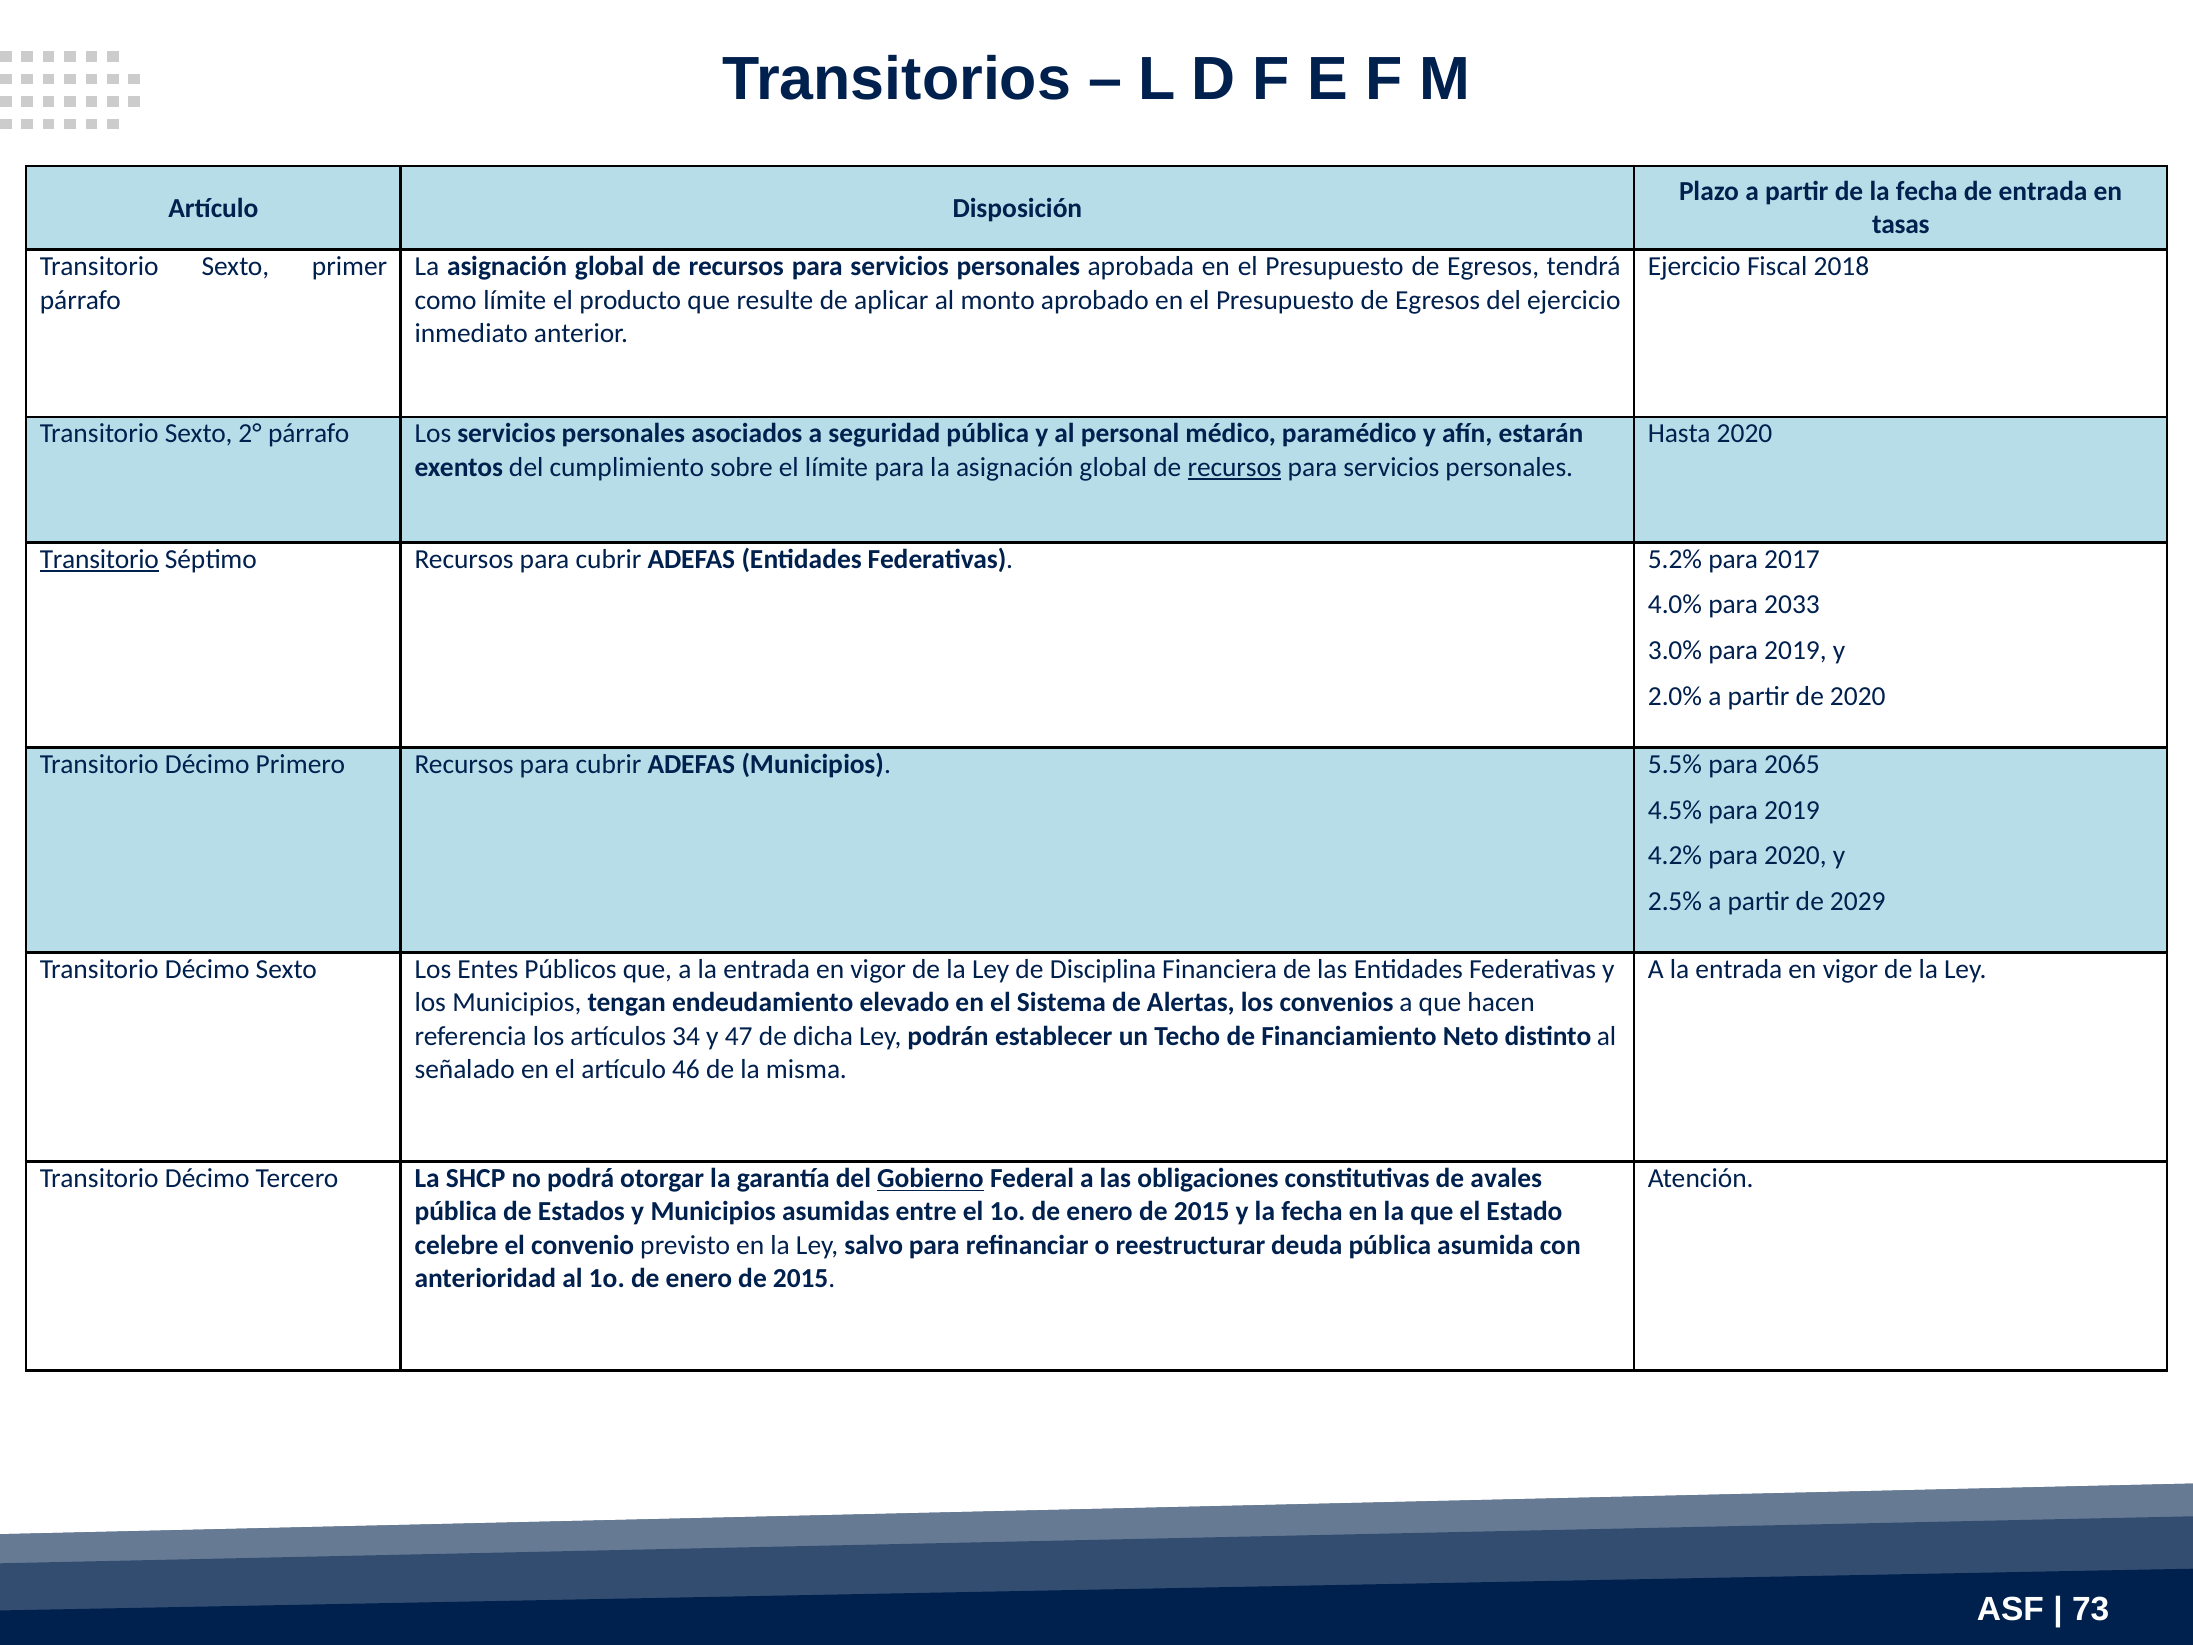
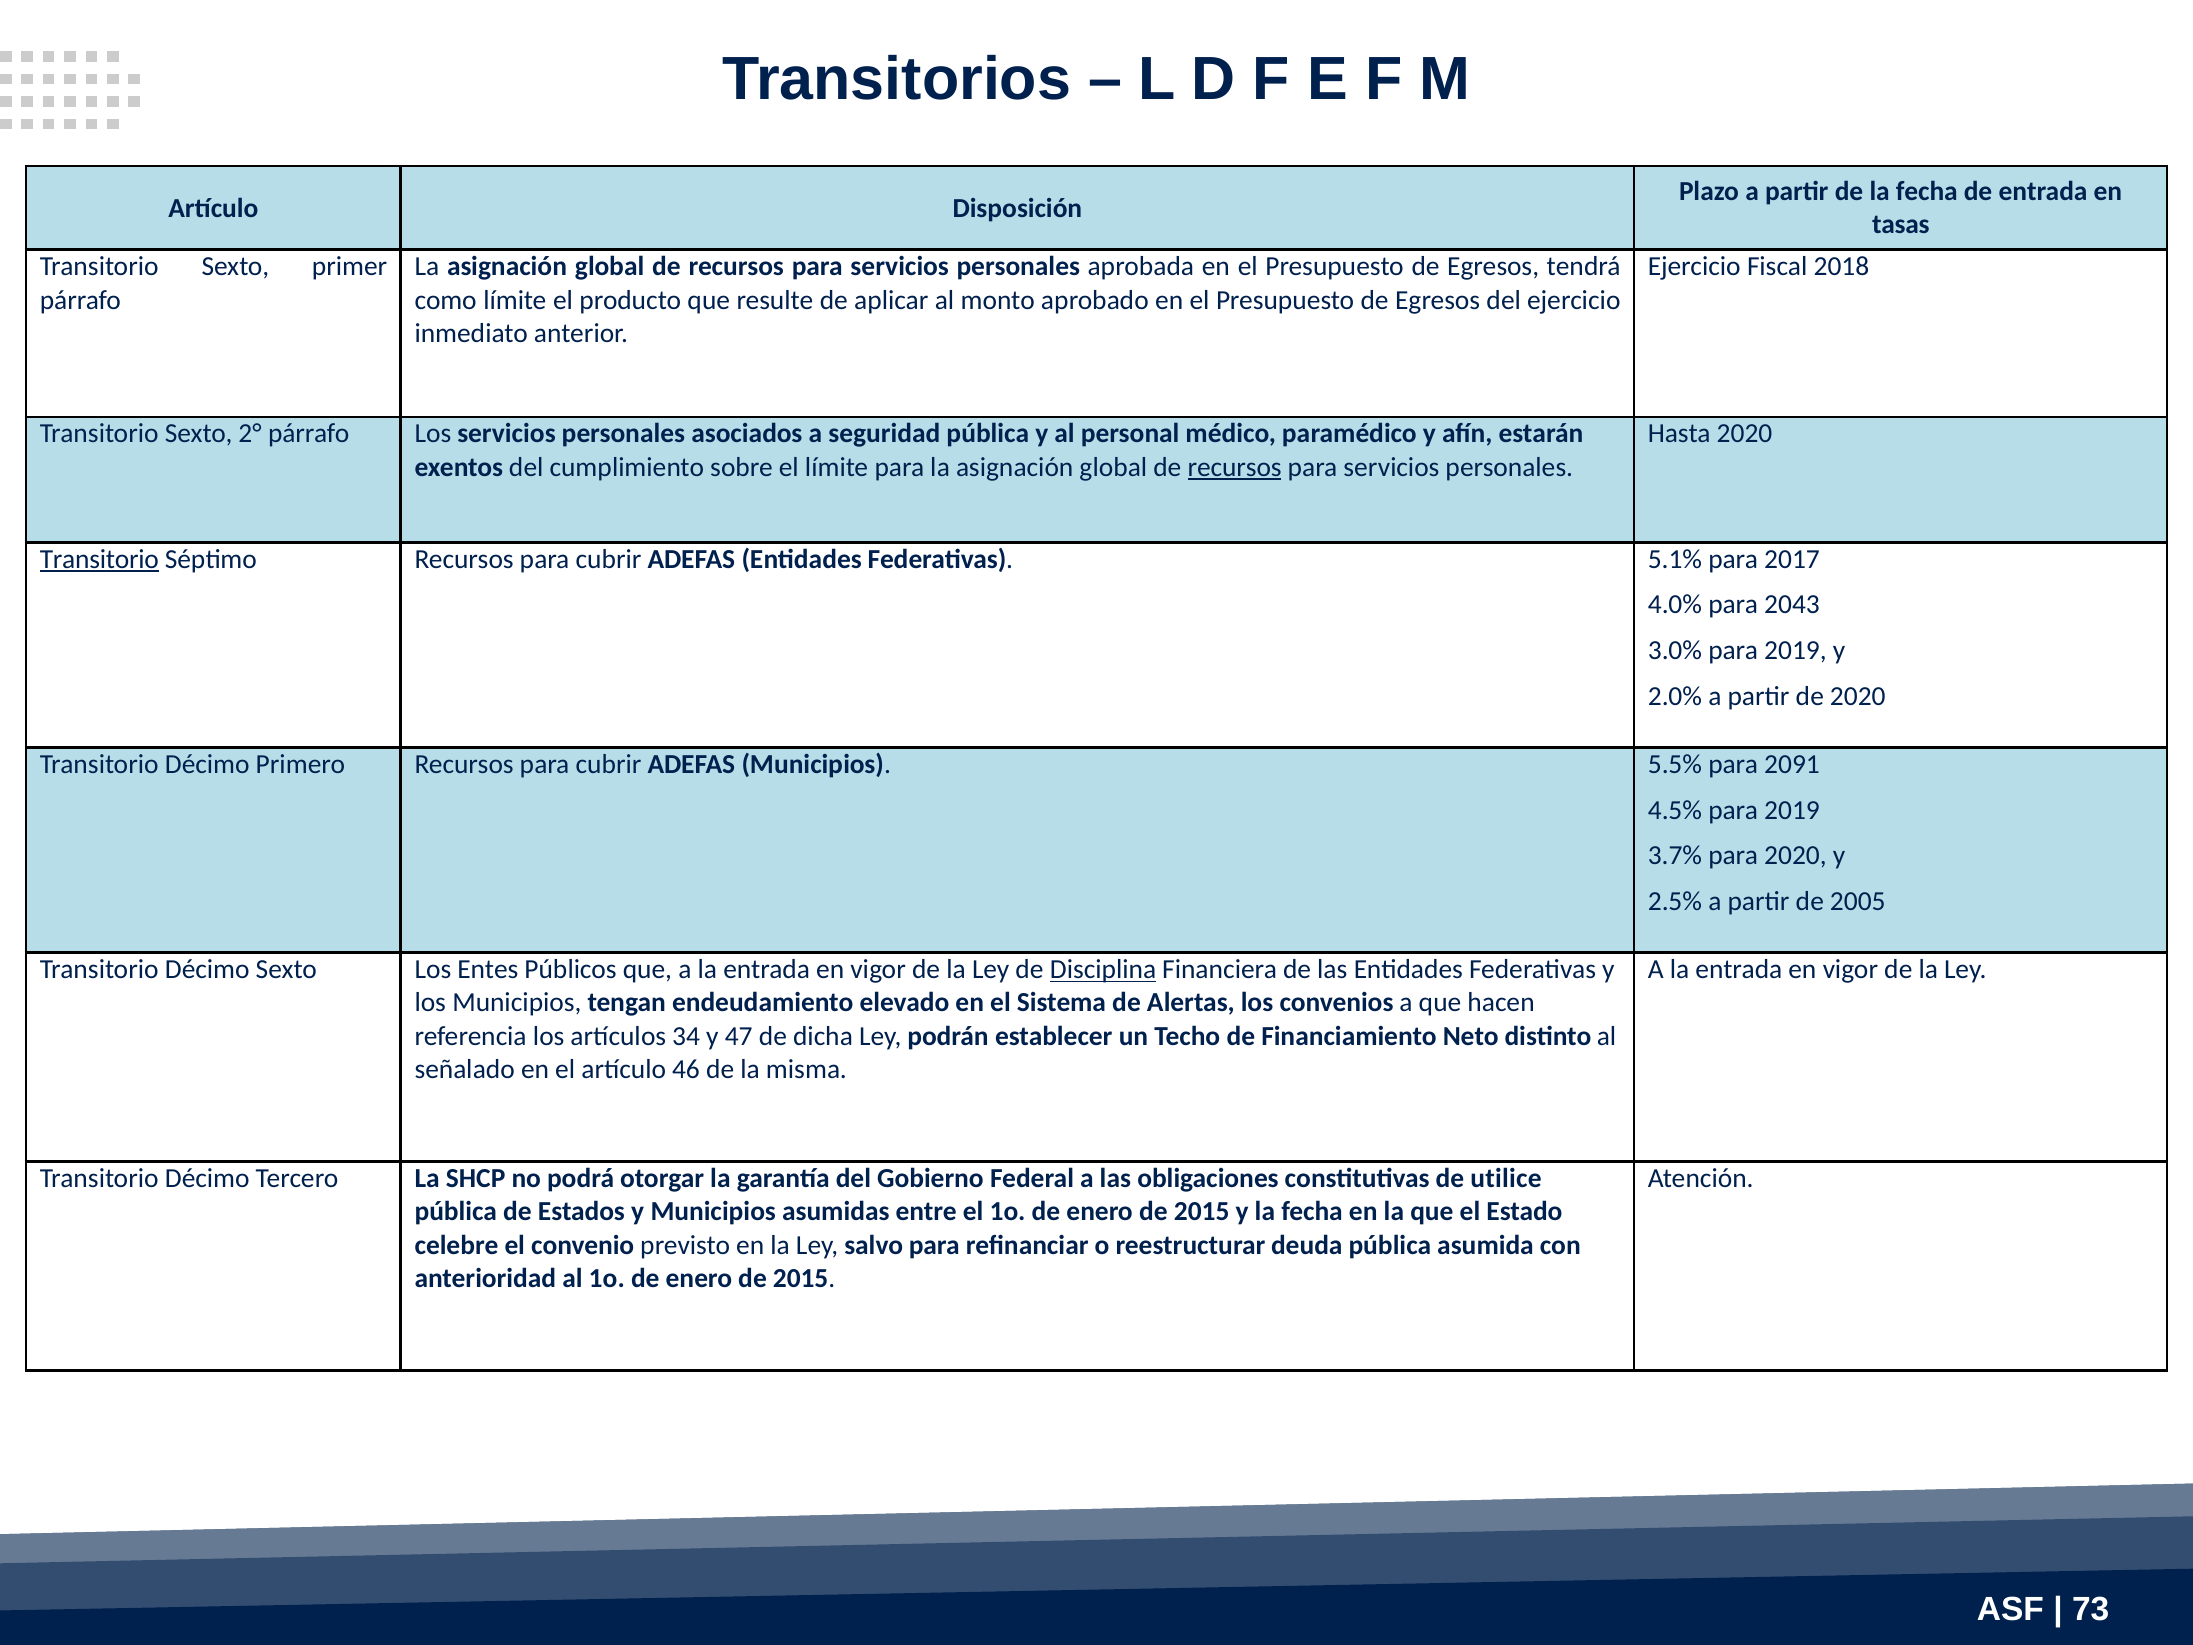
5.2%: 5.2% -> 5.1%
2033: 2033 -> 2043
2065: 2065 -> 2091
4.2%: 4.2% -> 3.7%
2029: 2029 -> 2005
Disciplina underline: none -> present
Gobierno underline: present -> none
avales: avales -> utilice
